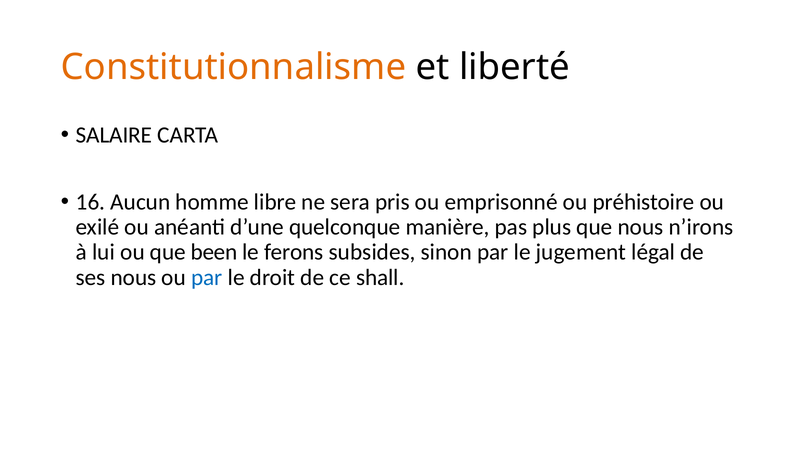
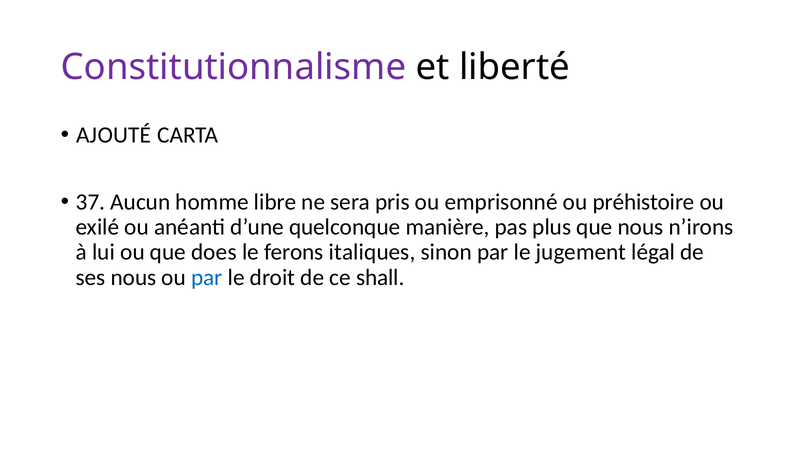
Constitutionnalisme colour: orange -> purple
SALAIRE: SALAIRE -> AJOUTÉ
16: 16 -> 37
been: been -> does
subsides: subsides -> italiques
